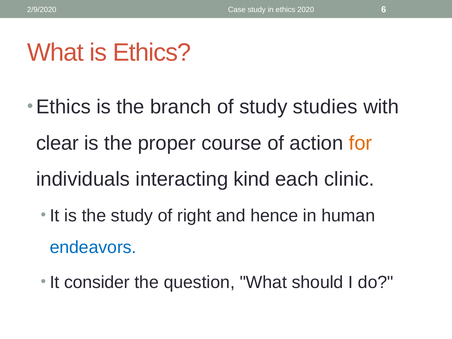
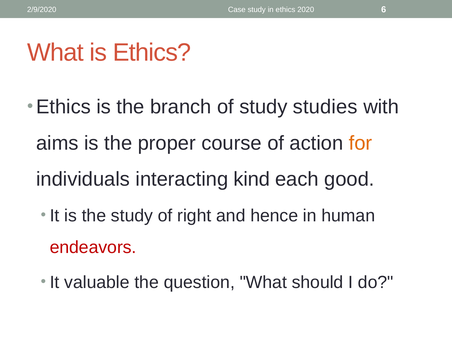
clear: clear -> aims
clinic: clinic -> good
endeavors colour: blue -> red
consider: consider -> valuable
